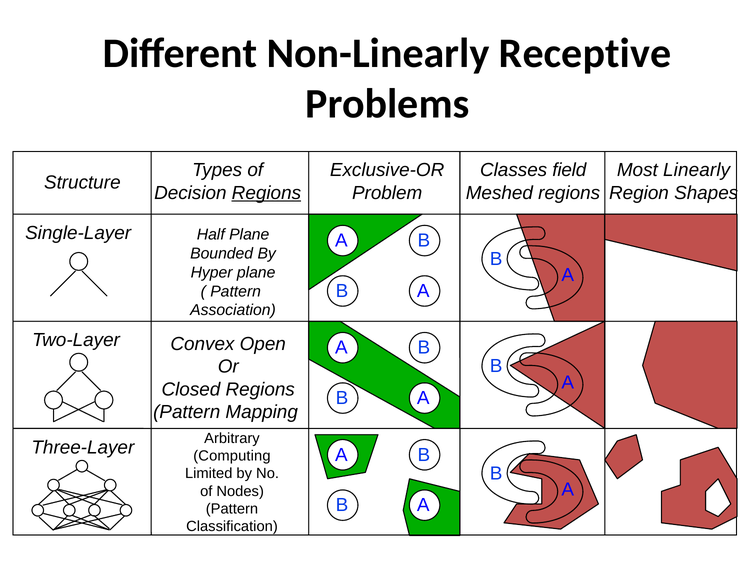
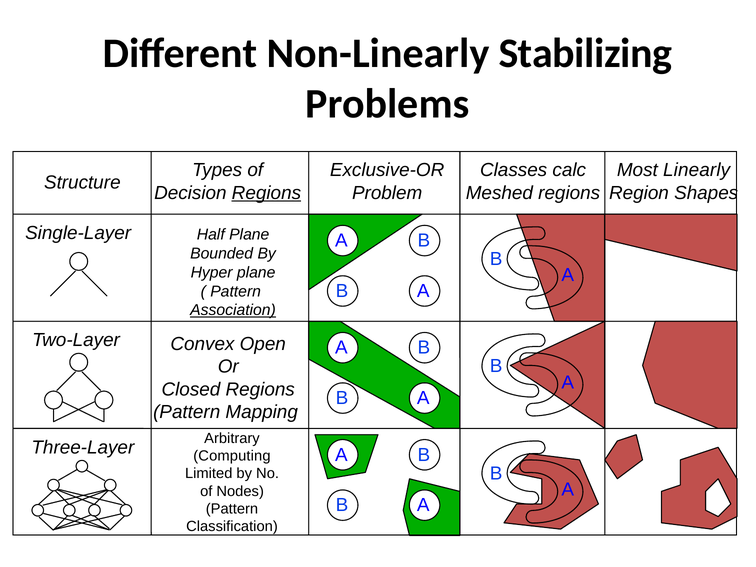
Receptive: Receptive -> Stabilizing
field: field -> calc
Association underline: none -> present
